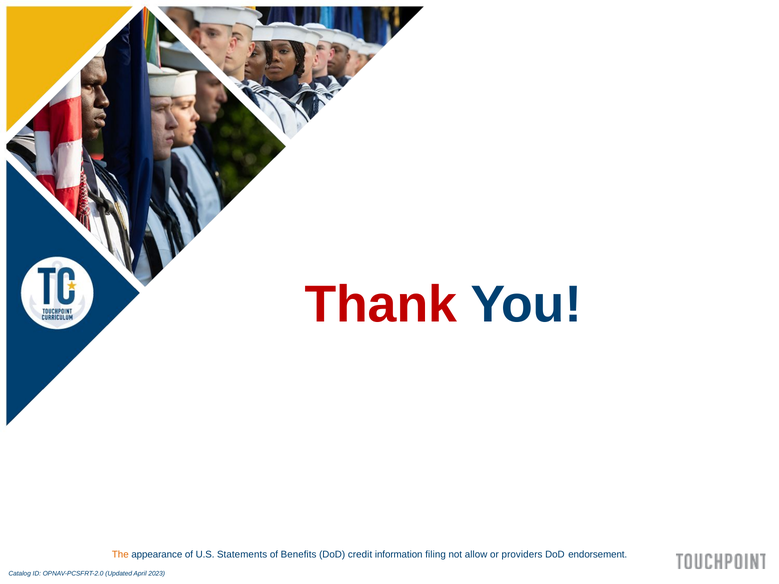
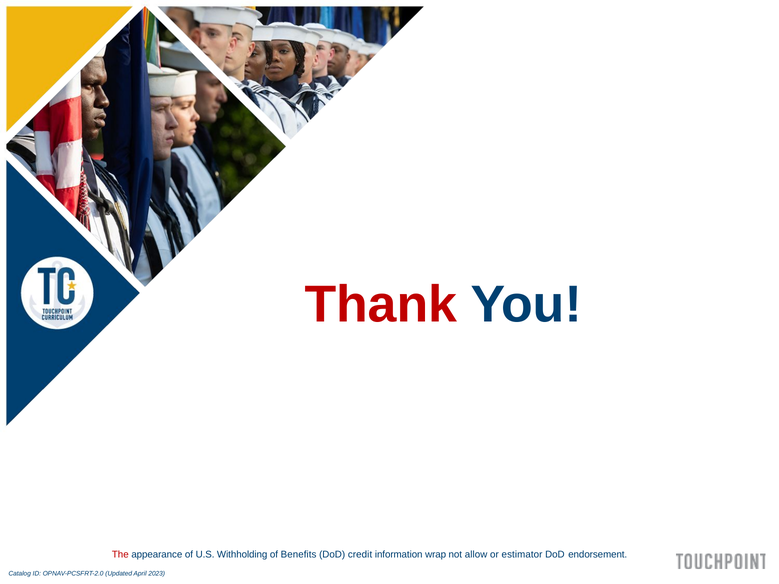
The colour: orange -> red
Statements: Statements -> Withholding
filing: filing -> wrap
providers: providers -> estimator
